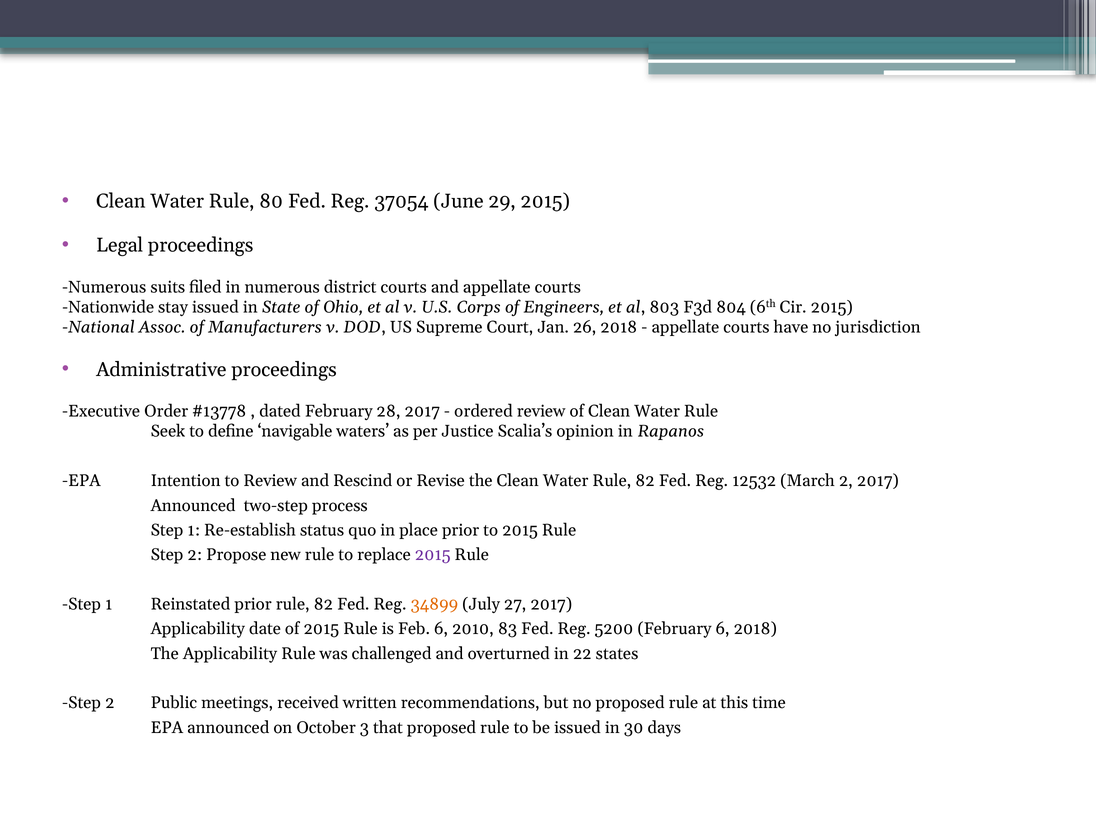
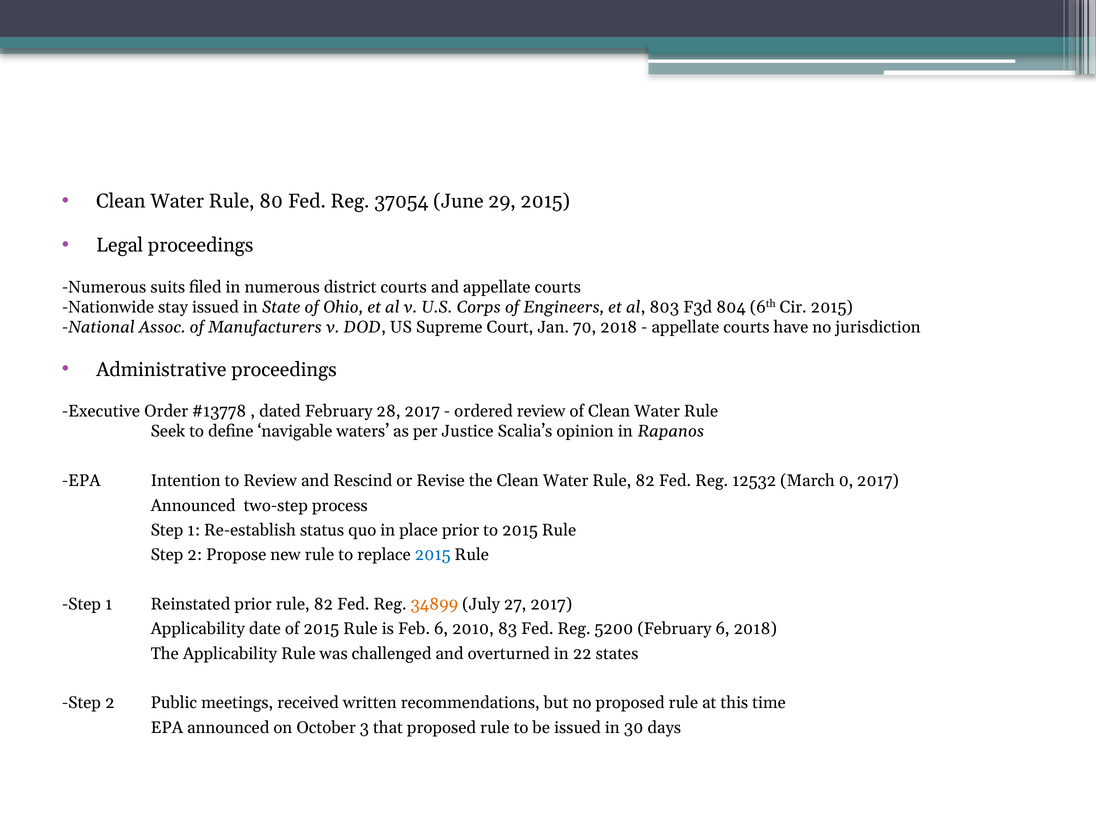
26: 26 -> 70
March 2: 2 -> 0
2015 at (433, 555) colour: purple -> blue
